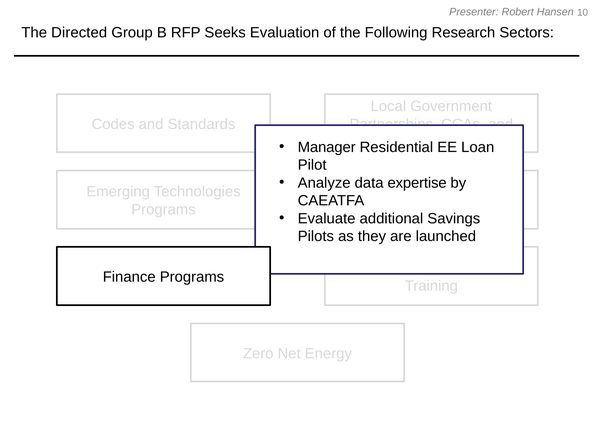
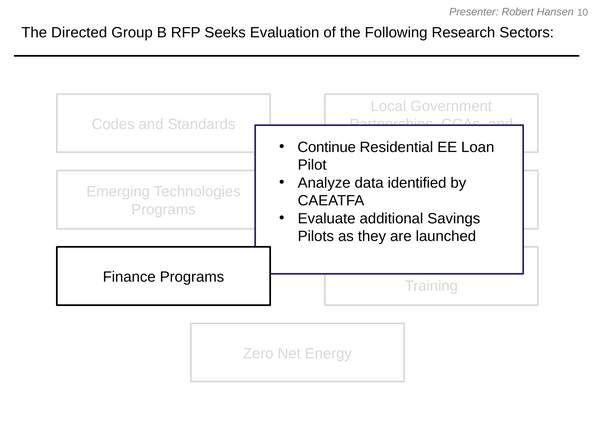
Manager: Manager -> Continue
expertise: expertise -> identified
